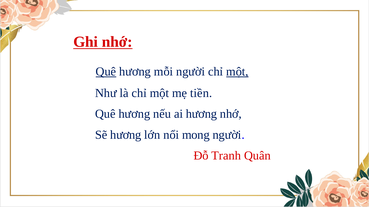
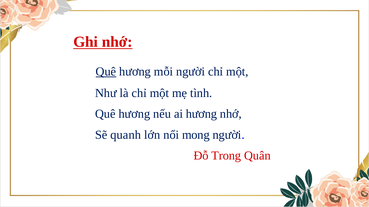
một at (237, 72) underline: present -> none
tiền: tiền -> tình
Sẽ hương: hương -> quanh
Tranh: Tranh -> Trong
